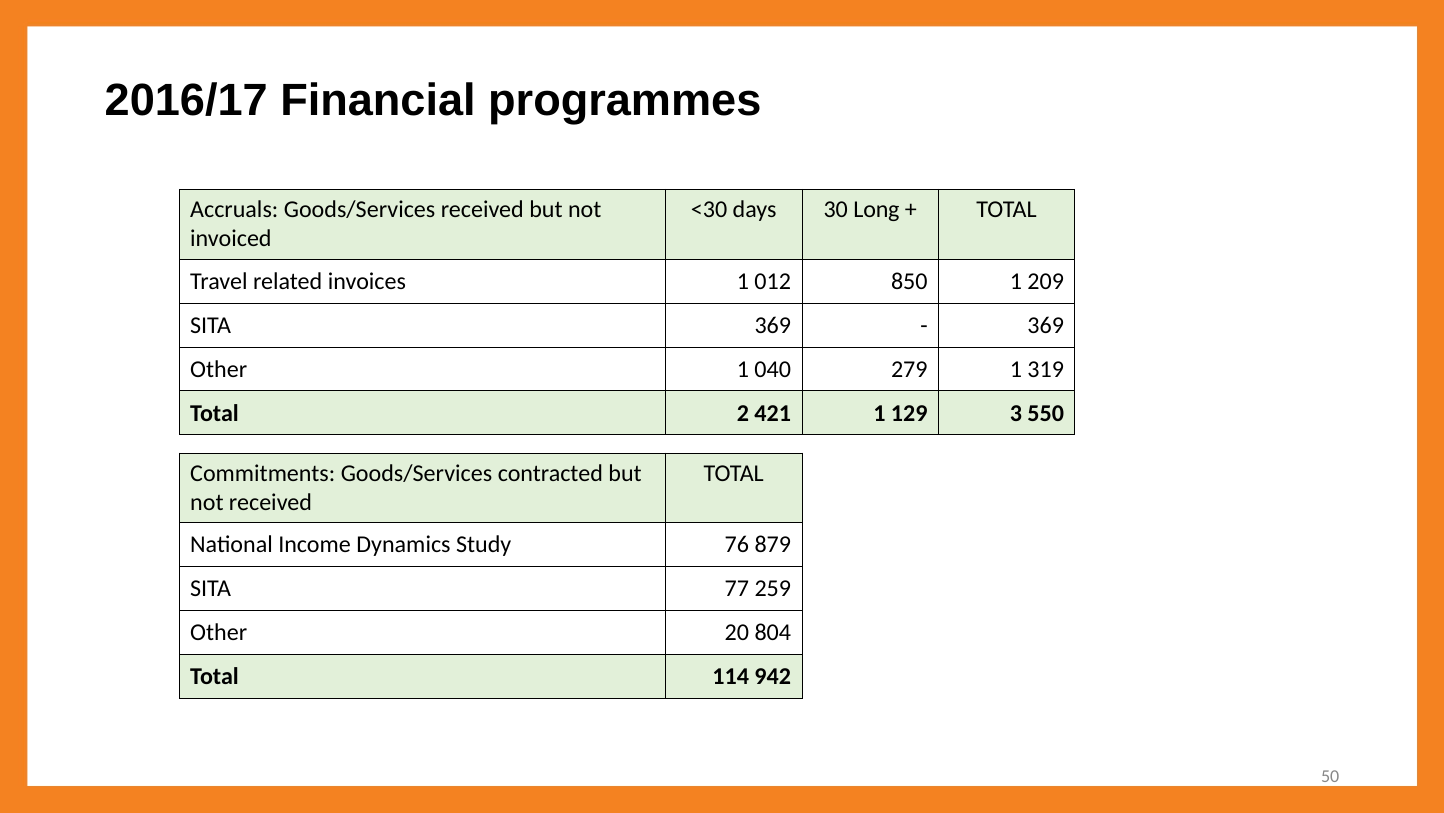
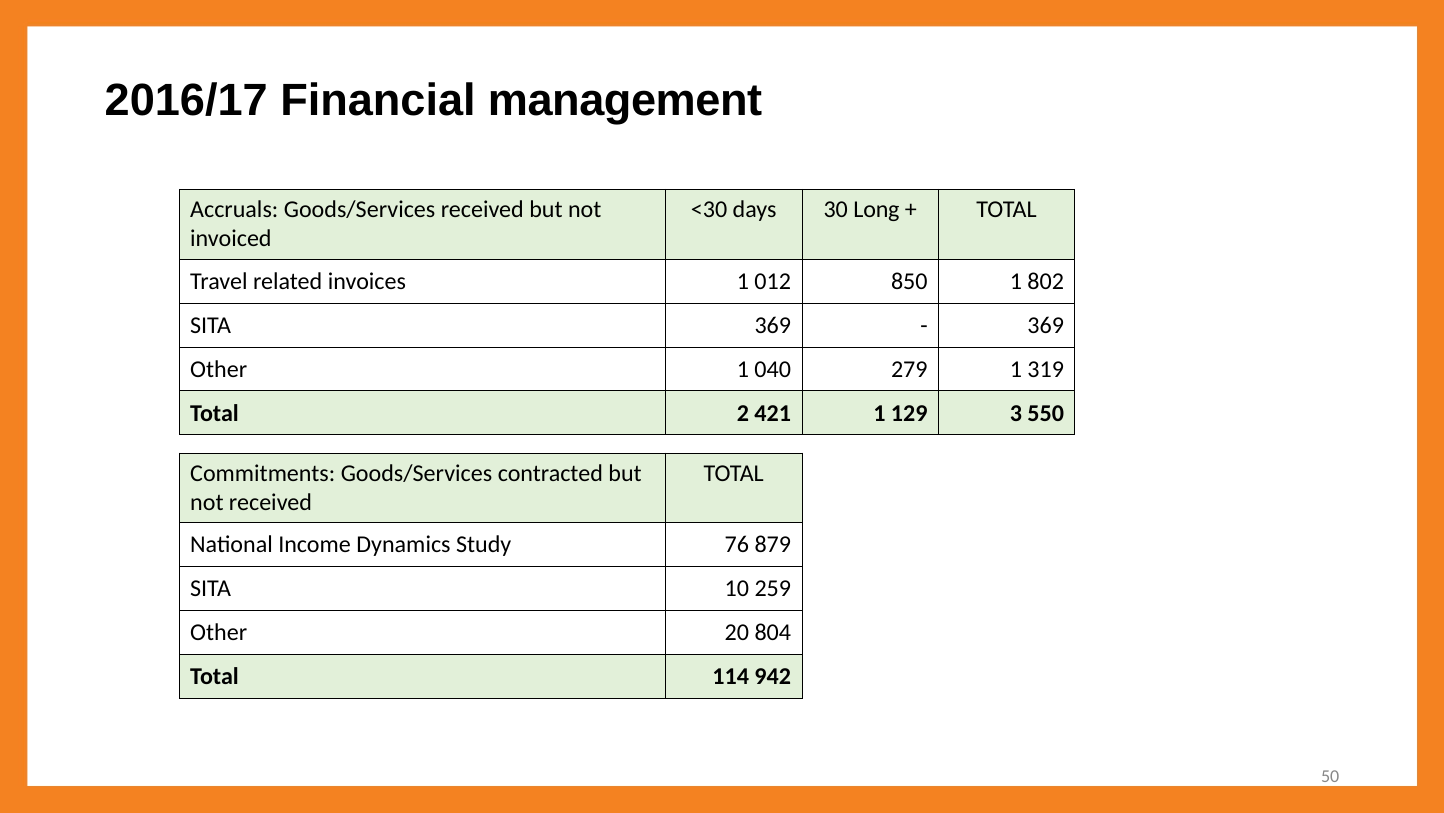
programmes: programmes -> management
209: 209 -> 802
77: 77 -> 10
